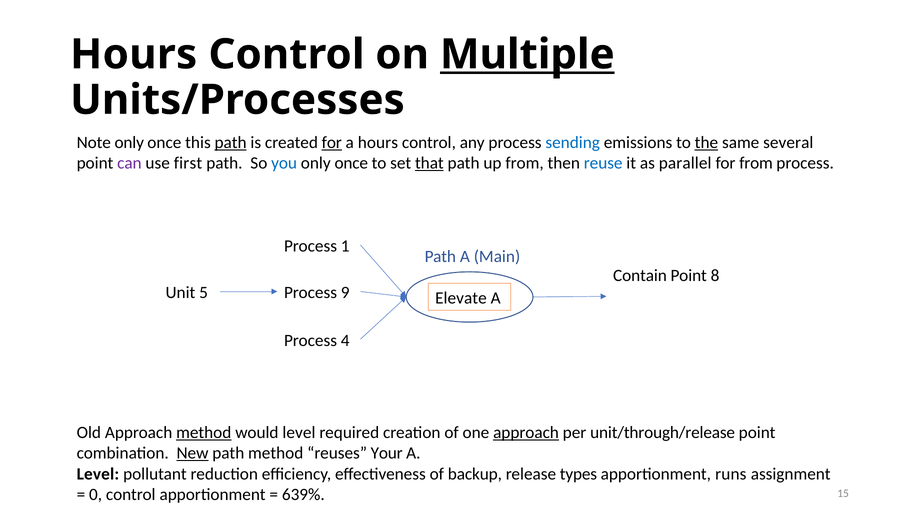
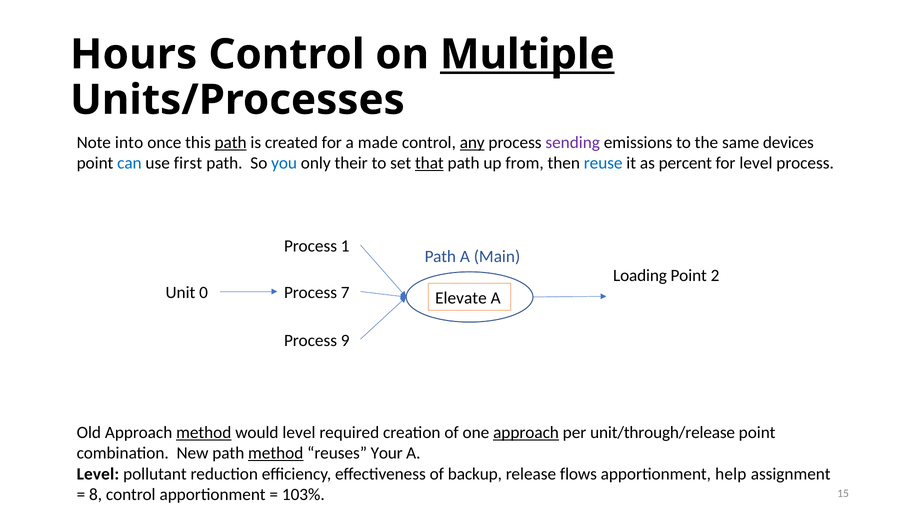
Note only: only -> into
for at (332, 142) underline: present -> none
a hours: hours -> made
any underline: none -> present
sending colour: blue -> purple
the underline: present -> none
several: several -> devices
can colour: purple -> blue
once at (351, 163): once -> their
parallel: parallel -> percent
for from: from -> level
Contain: Contain -> Loading
8: 8 -> 2
5: 5 -> 0
9: 9 -> 7
4: 4 -> 9
New underline: present -> none
method at (276, 453) underline: none -> present
types: types -> flows
runs: runs -> help
0: 0 -> 8
639%: 639% -> 103%
